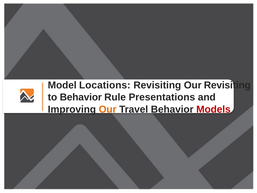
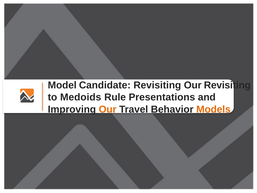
Locations: Locations -> Candidate
to Behavior: Behavior -> Medoids
Models colour: red -> orange
